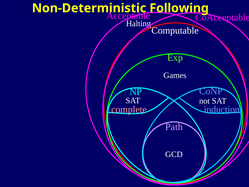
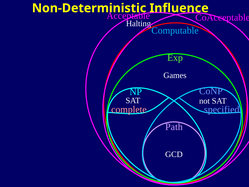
Following: Following -> Influence
Computable colour: white -> light blue
induction: induction -> specified
